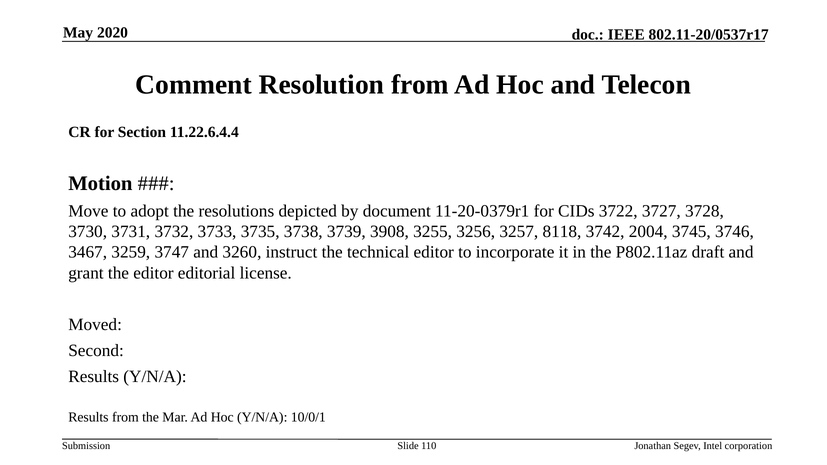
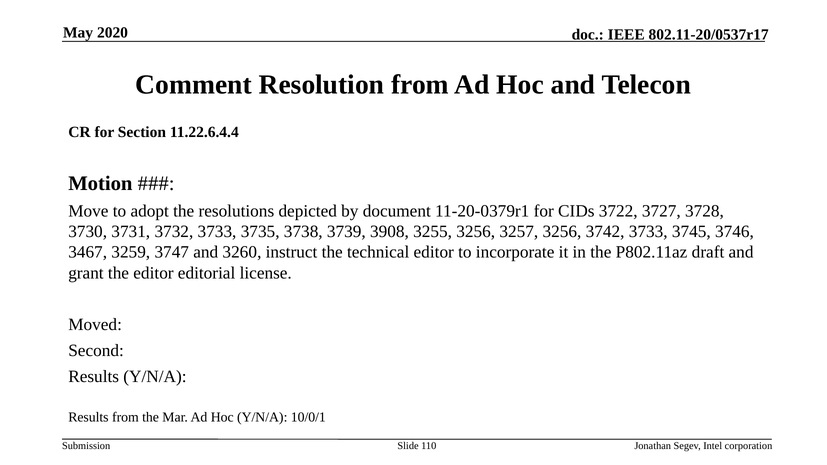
3257 8118: 8118 -> 3256
3742 2004: 2004 -> 3733
